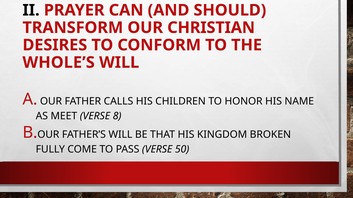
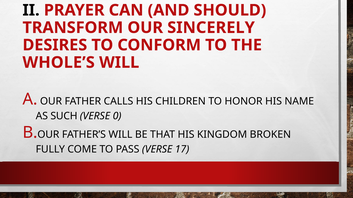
CHRISTIAN: CHRISTIAN -> SINCERELY
MEET: MEET -> SUCH
8: 8 -> 0
50: 50 -> 17
